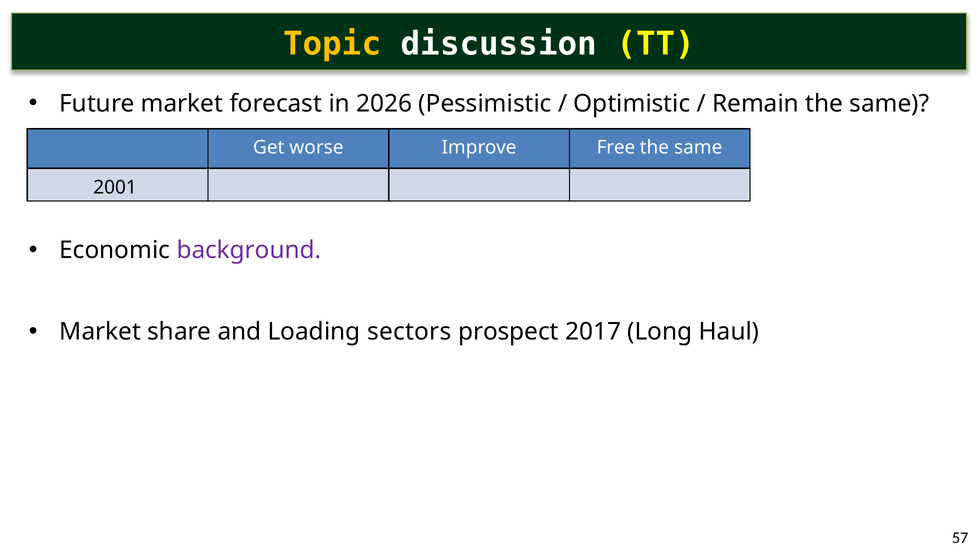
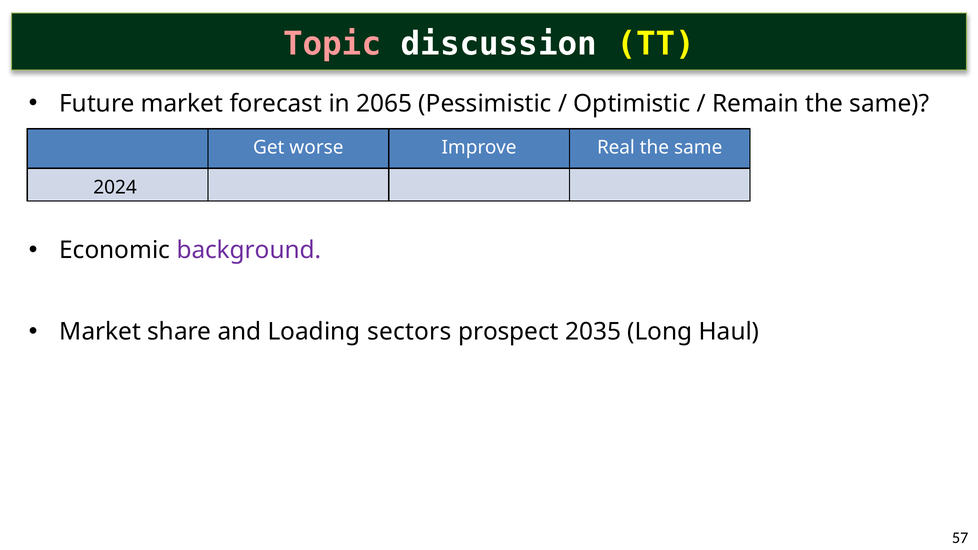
Topic colour: yellow -> pink
2026: 2026 -> 2065
Free: Free -> Real
2001: 2001 -> 2024
2017: 2017 -> 2035
